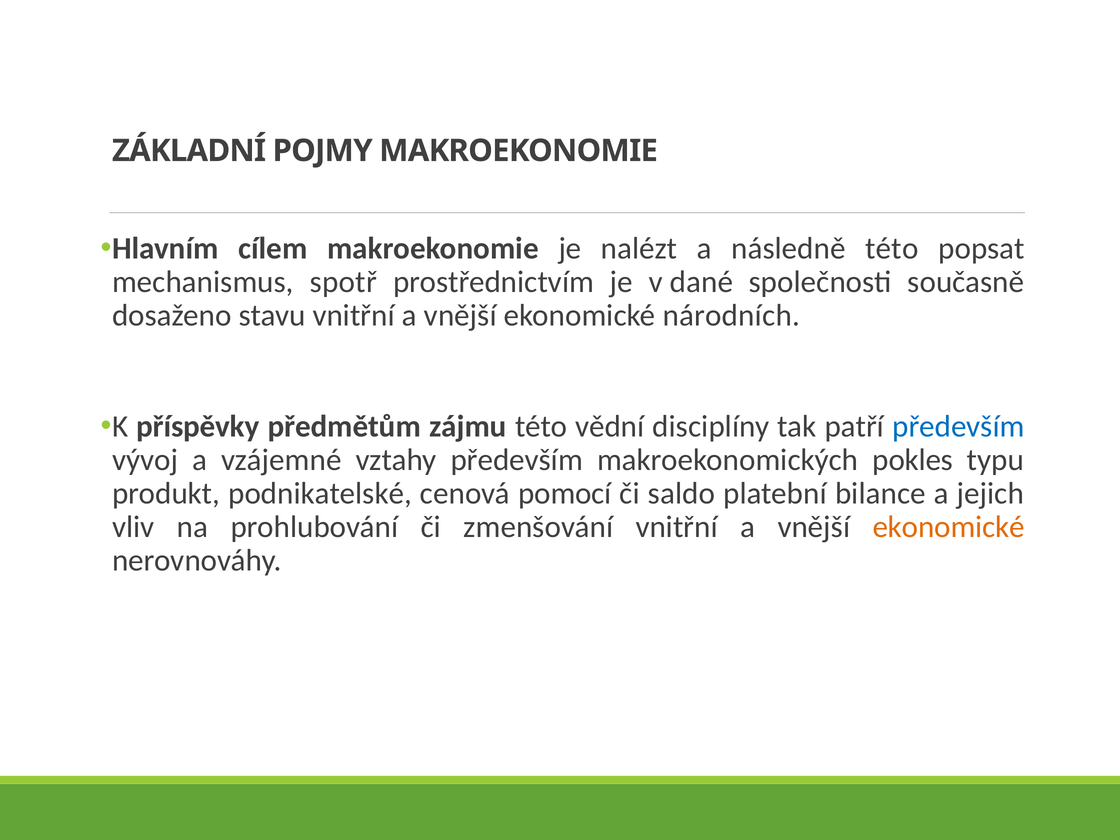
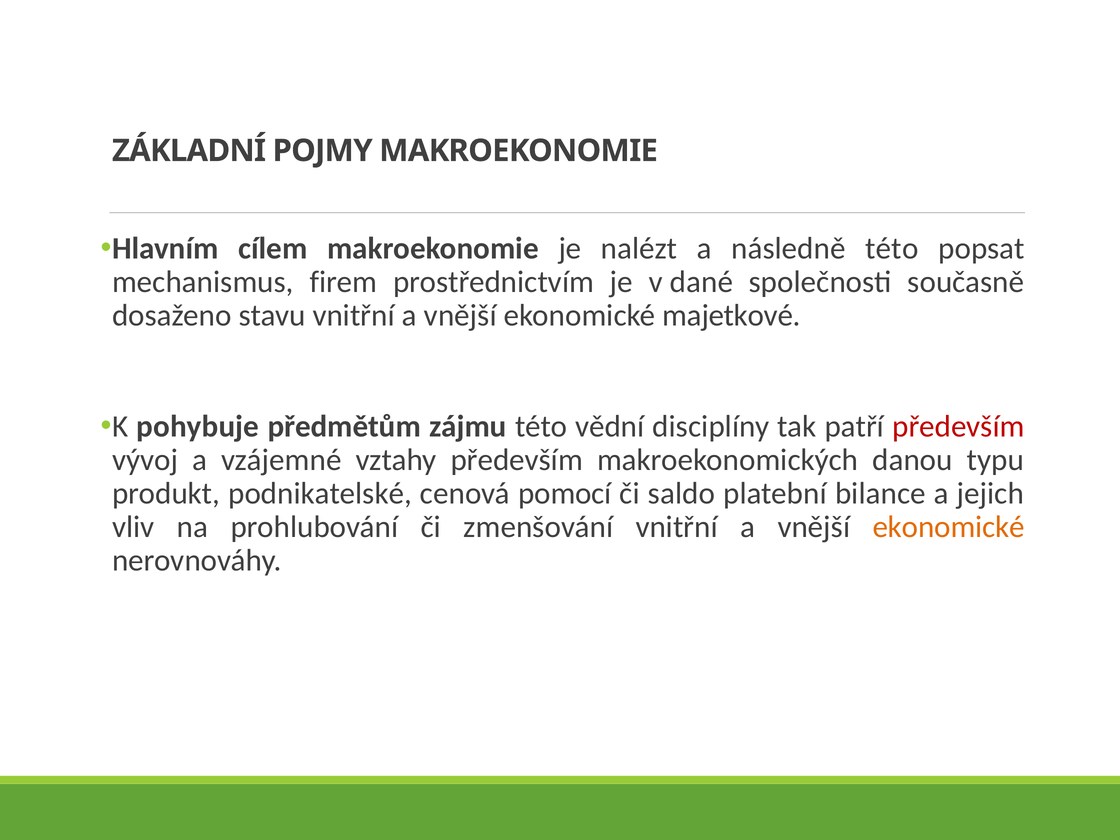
spotř: spotř -> firem
národních: národních -> majetkové
příspěvky: příspěvky -> pohybuje
především at (958, 426) colour: blue -> red
pokles: pokles -> danou
